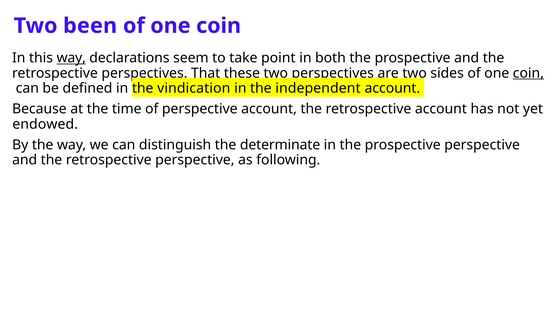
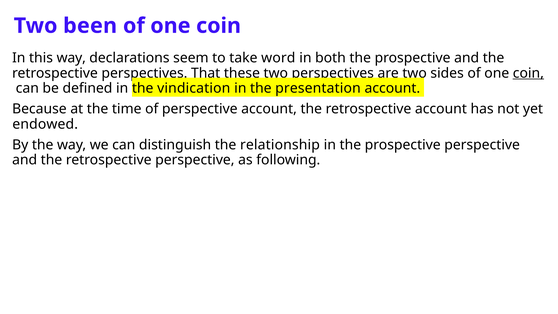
way at (71, 58) underline: present -> none
point: point -> word
independent: independent -> presentation
determinate: determinate -> relationship
